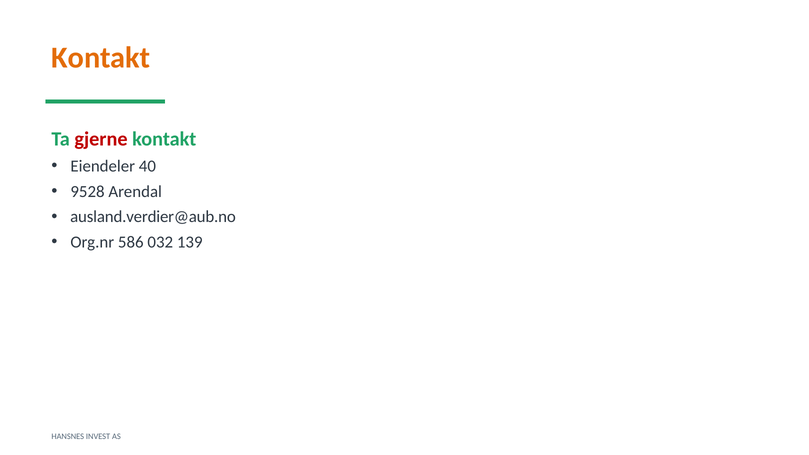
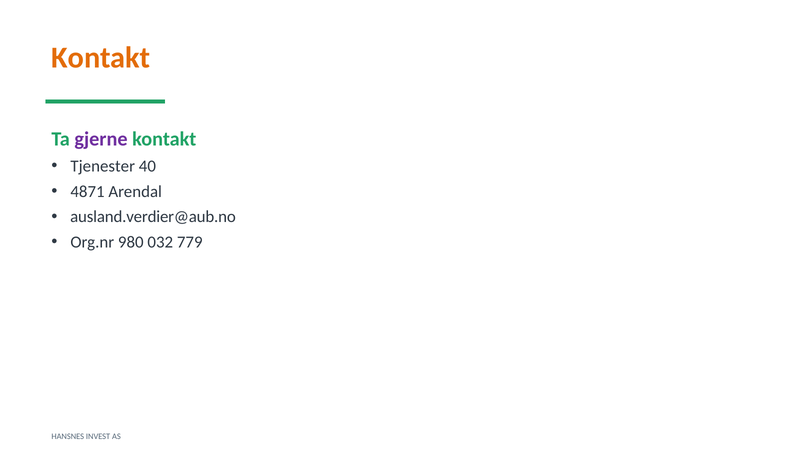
gjerne colour: red -> purple
Eiendeler: Eiendeler -> Tjenester
9528: 9528 -> 4871
586: 586 -> 980
139: 139 -> 779
